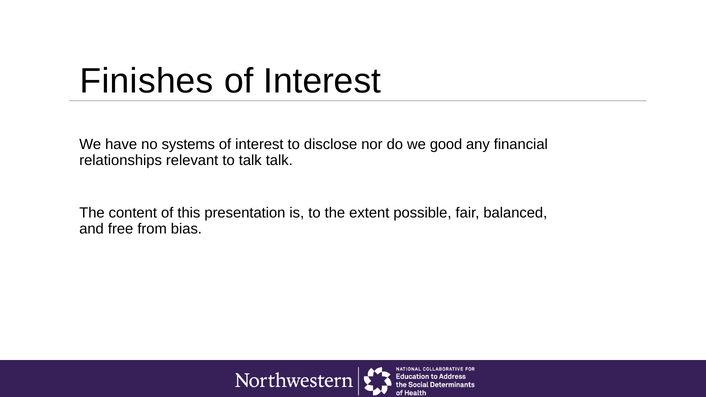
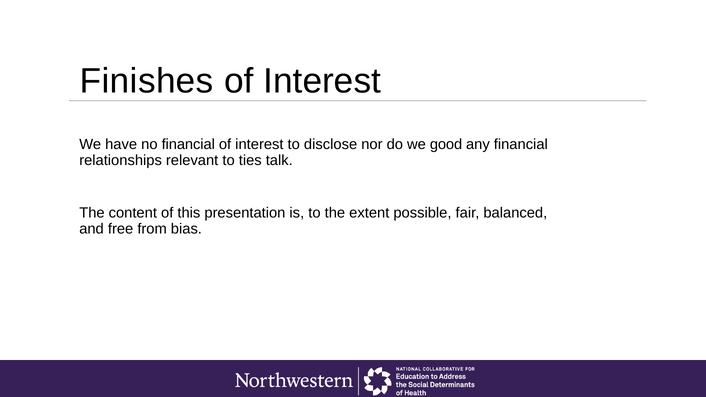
no systems: systems -> financial
to talk: talk -> ties
